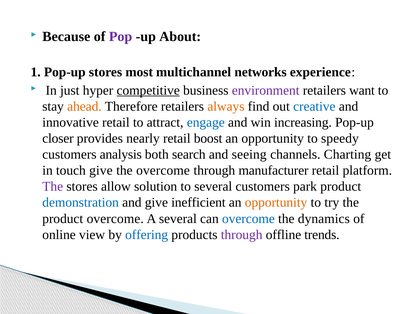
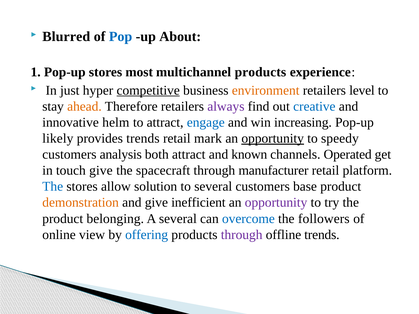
Because: Because -> Blurred
Pop colour: purple -> blue
multichannel networks: networks -> products
environment colour: purple -> orange
want: want -> level
always colour: orange -> purple
innovative retail: retail -> helm
closer: closer -> likely
provides nearly: nearly -> trends
boost: boost -> mark
opportunity at (273, 139) underline: none -> present
both search: search -> attract
seeing: seeing -> known
Charting: Charting -> Operated
the overcome: overcome -> spacecraft
The at (53, 187) colour: purple -> blue
park: park -> base
demonstration colour: blue -> orange
opportunity at (276, 203) colour: orange -> purple
product overcome: overcome -> belonging
dynamics: dynamics -> followers
